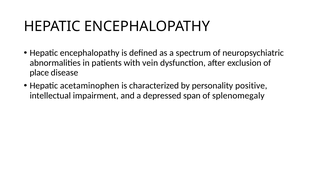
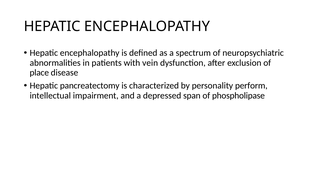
acetaminophen: acetaminophen -> pancreatectomy
positive: positive -> perform
splenomegaly: splenomegaly -> phospholipase
